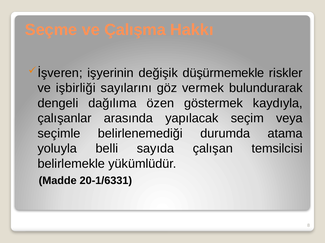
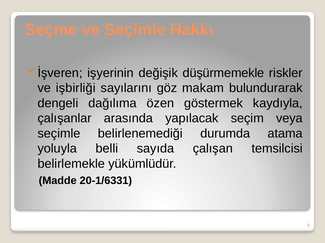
ve Çalışma: Çalışma -> Seçimle
vermek: vermek -> makam
